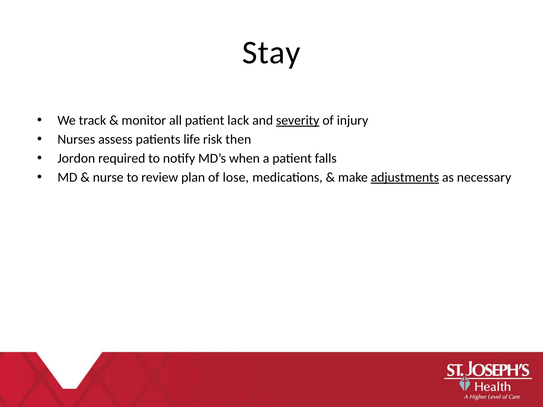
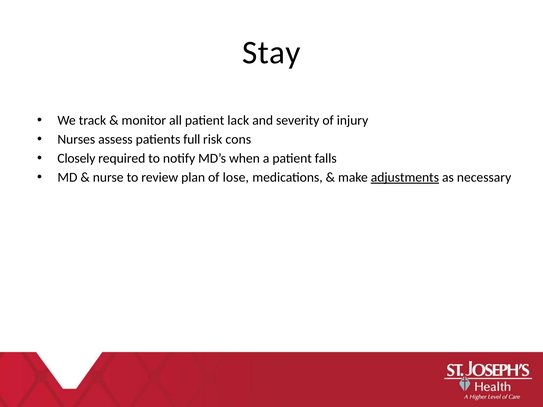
severity underline: present -> none
life: life -> full
then: then -> cons
Jordon: Jordon -> Closely
